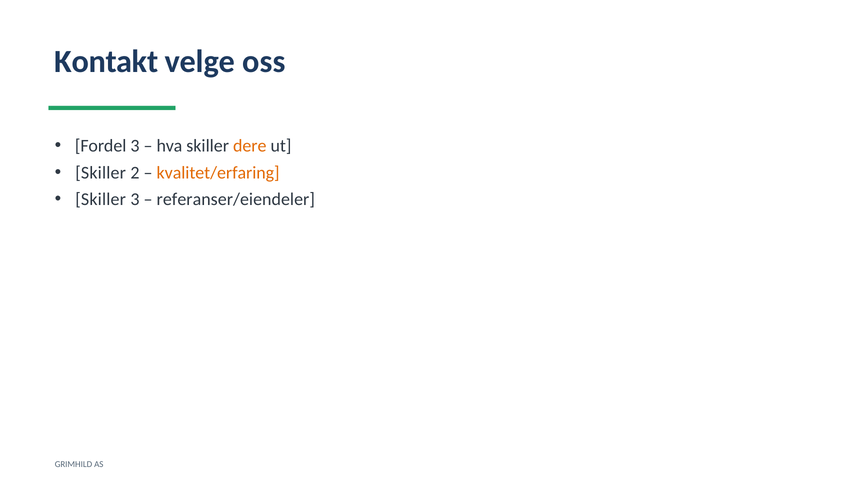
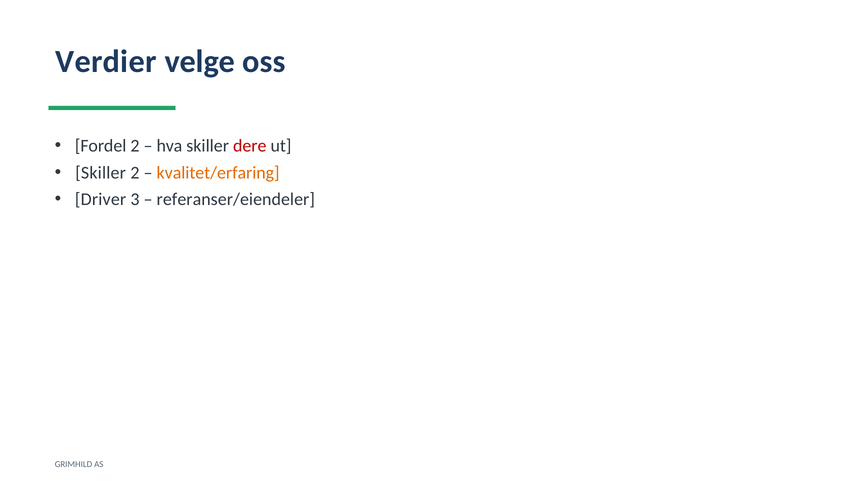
Kontakt: Kontakt -> Verdier
Fordel 3: 3 -> 2
dere colour: orange -> red
Skiller at (101, 200): Skiller -> Driver
